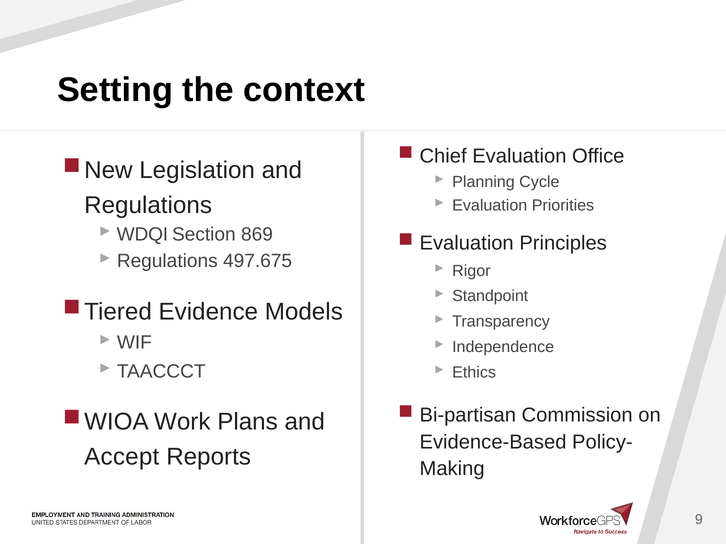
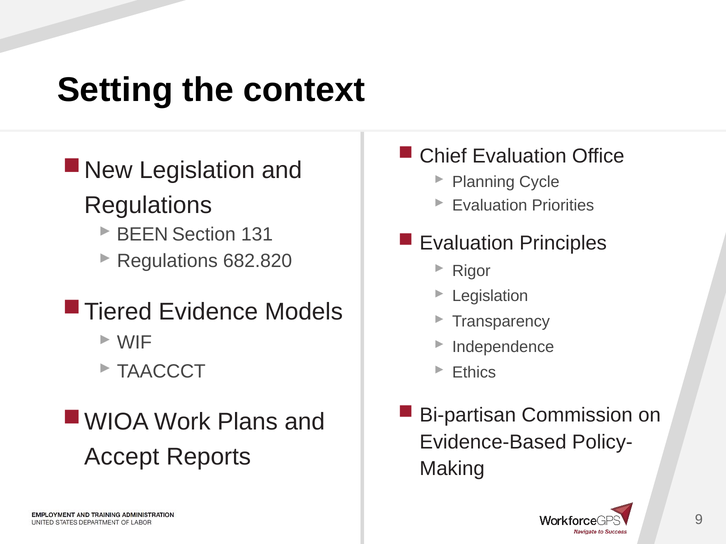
WDQI: WDQI -> BEEN
869: 869 -> 131
497.675: 497.675 -> 682.820
Standpoint at (490, 296): Standpoint -> Legislation
